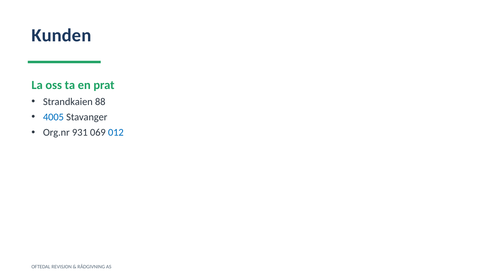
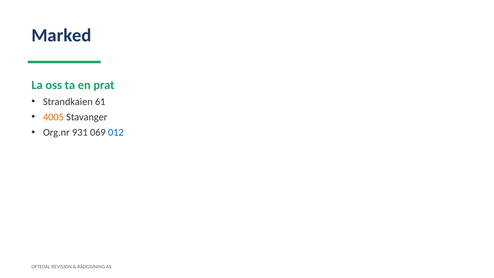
Kunden: Kunden -> Marked
88: 88 -> 61
4005 colour: blue -> orange
